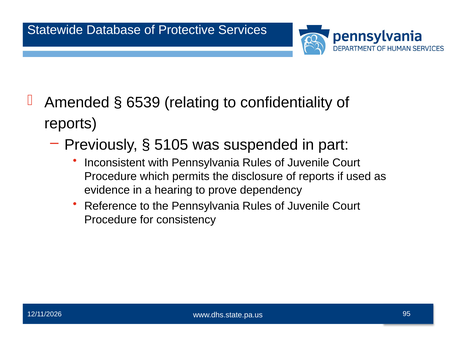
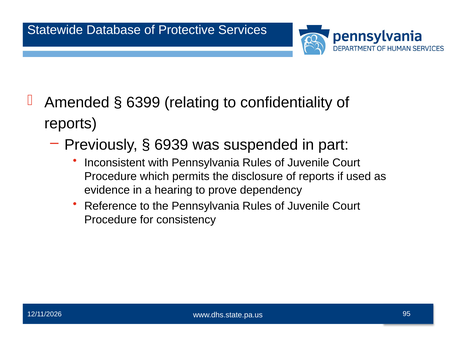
6539: 6539 -> 6399
5105: 5105 -> 6939
